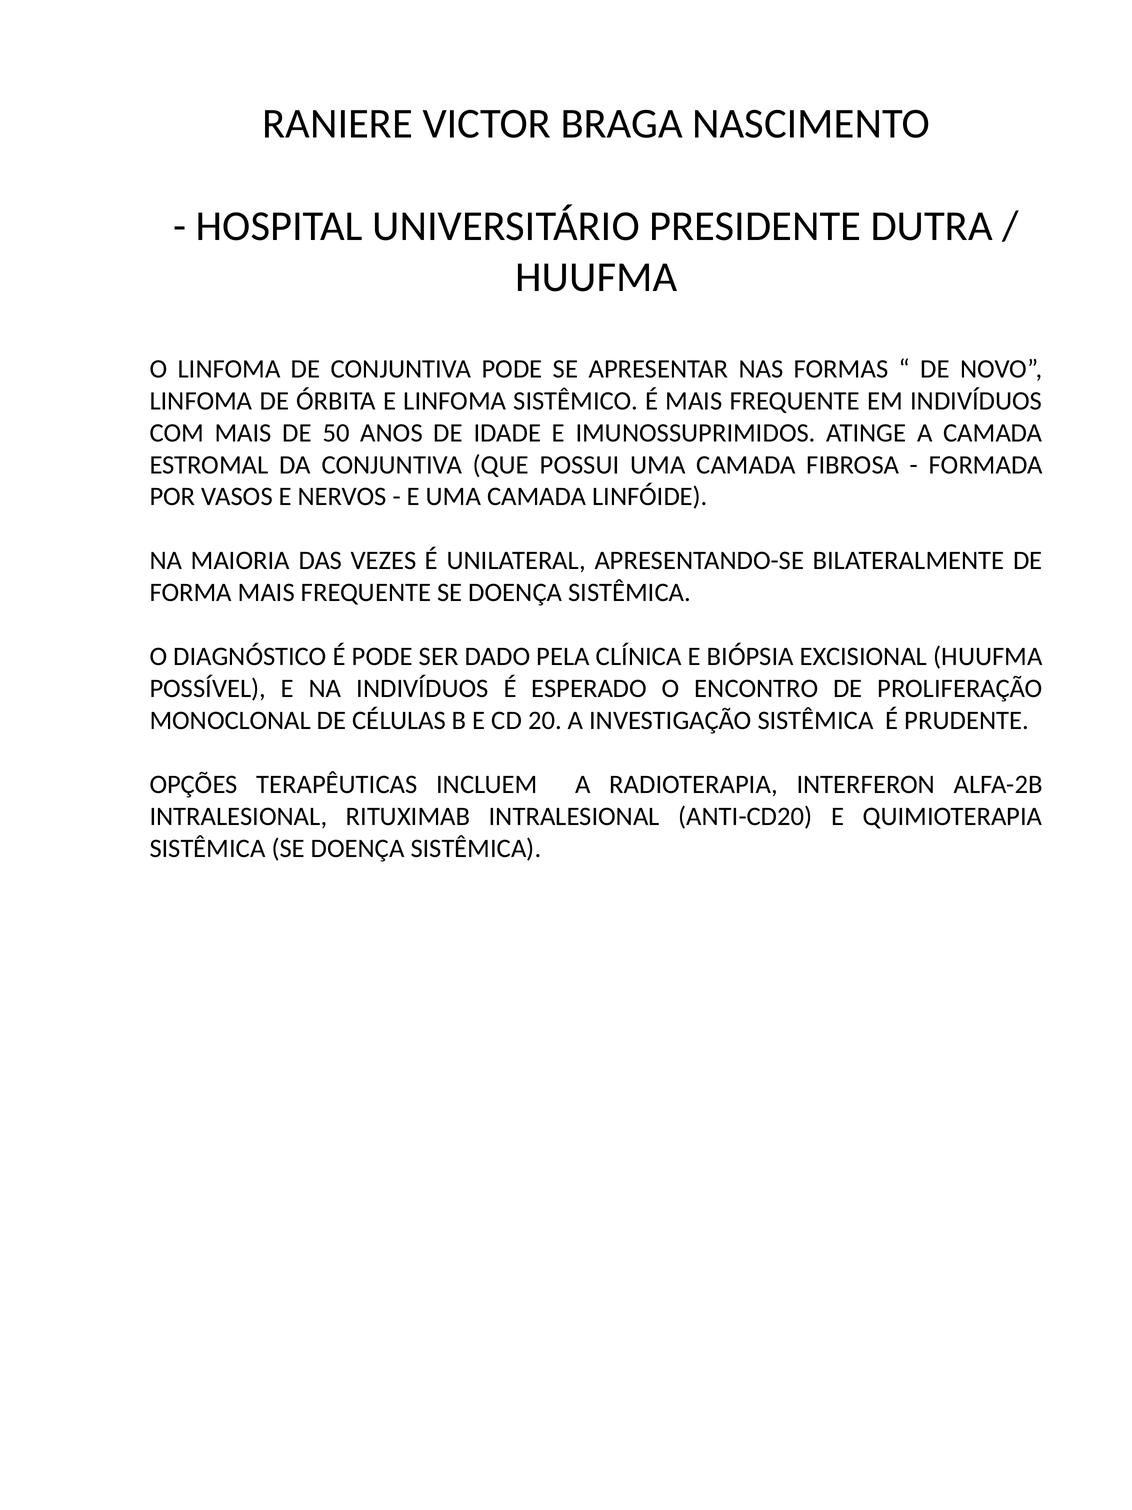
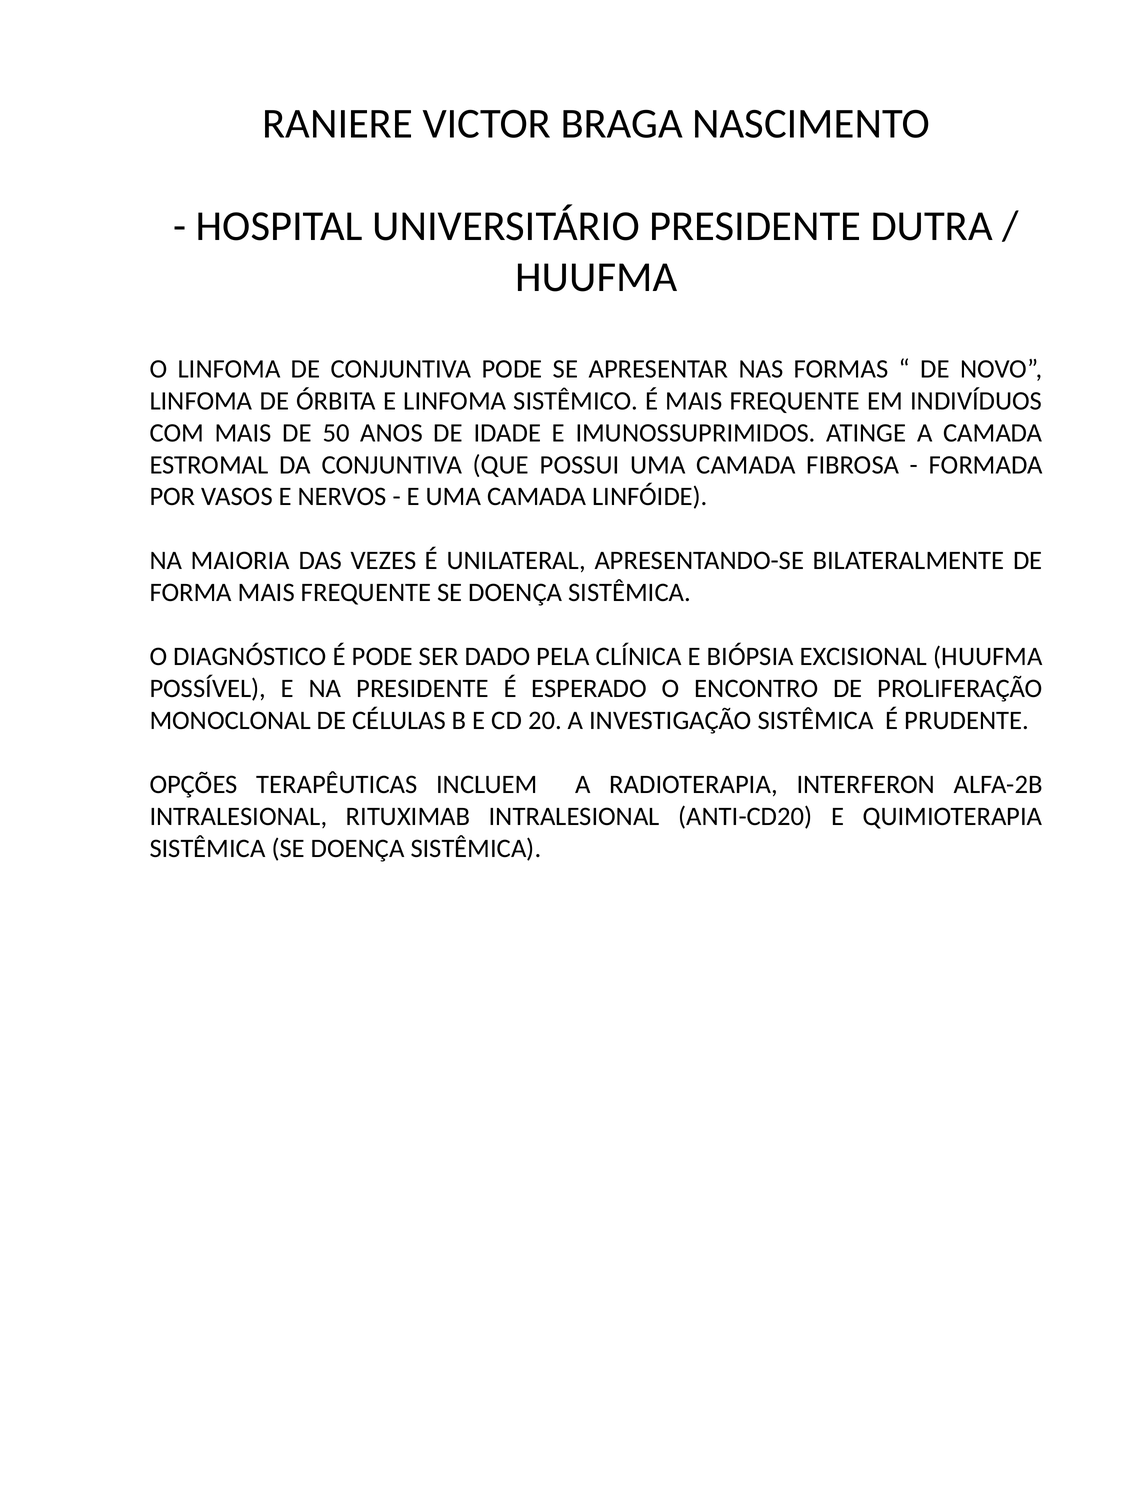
NA INDIVÍDUOS: INDIVÍDUOS -> PRESIDENTE
